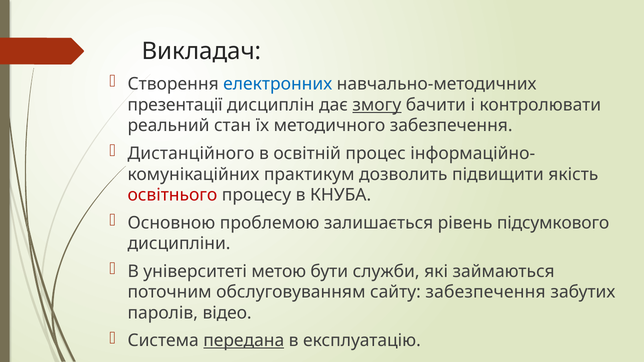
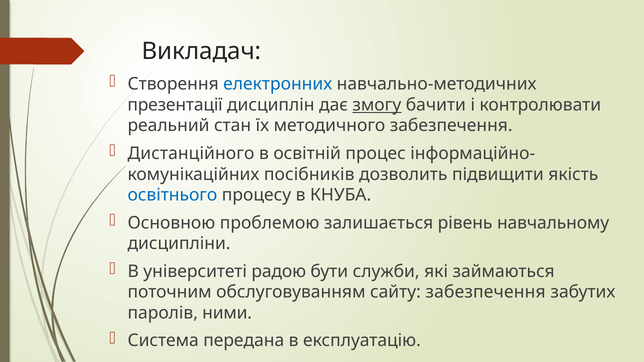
практикум: практикум -> посібників
освітнього colour: red -> blue
підсумкового: підсумкового -> навчальному
метою: метою -> радою
відео: відео -> ними
передана underline: present -> none
